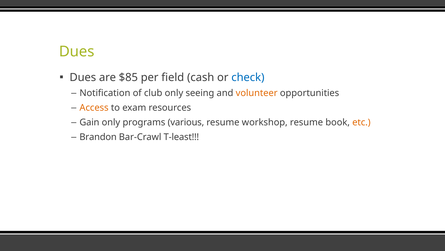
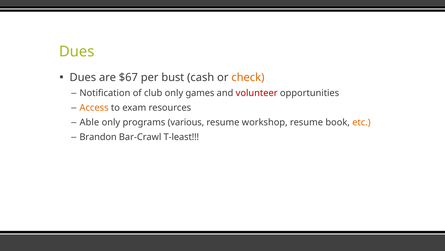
$85: $85 -> $67
field: field -> bust
check colour: blue -> orange
seeing: seeing -> games
volunteer colour: orange -> red
Gain: Gain -> Able
